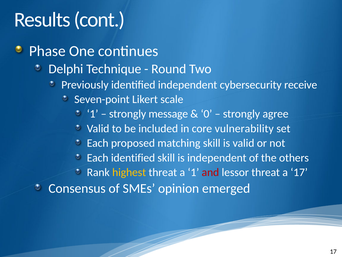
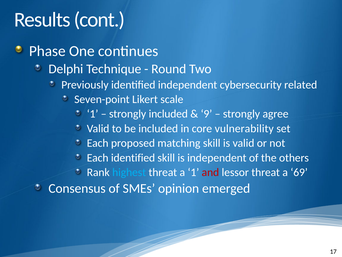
receive: receive -> related
strongly message: message -> included
0: 0 -> 9
highest colour: yellow -> light blue
a 17: 17 -> 69
